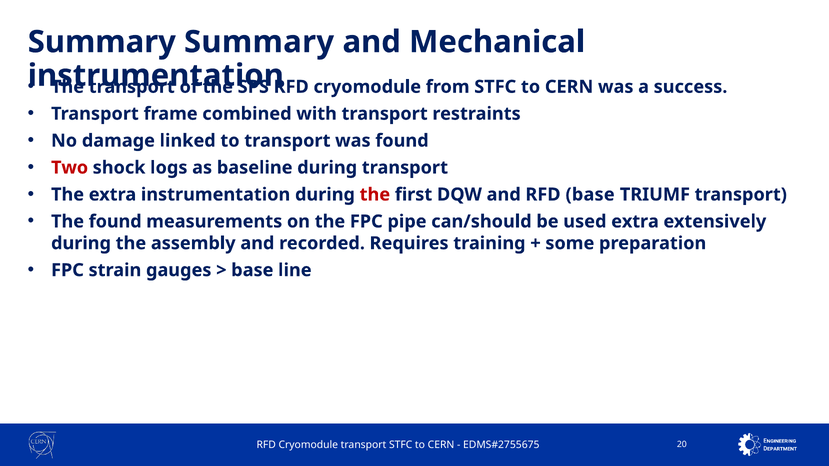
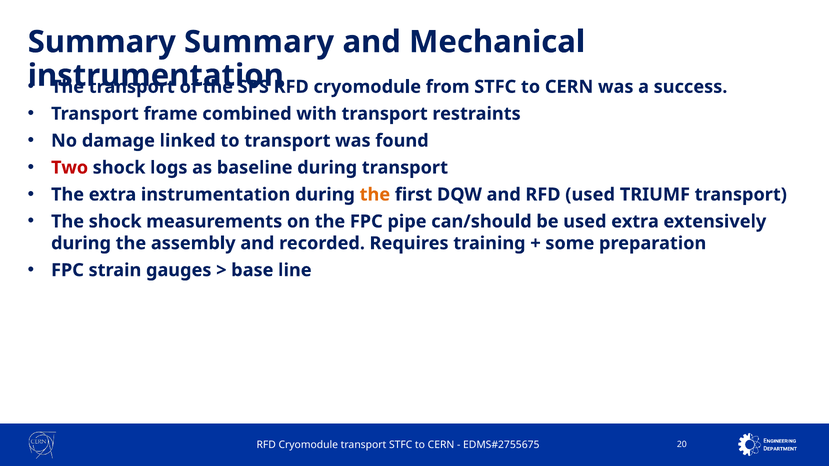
the at (375, 195) colour: red -> orange
RFD base: base -> used
The found: found -> shock
